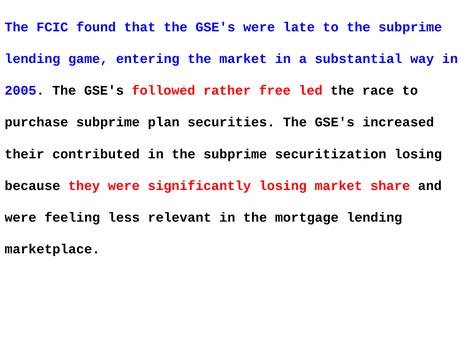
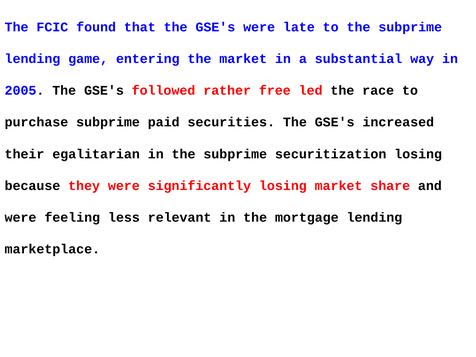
plan: plan -> paid
contributed: contributed -> egalitarian
